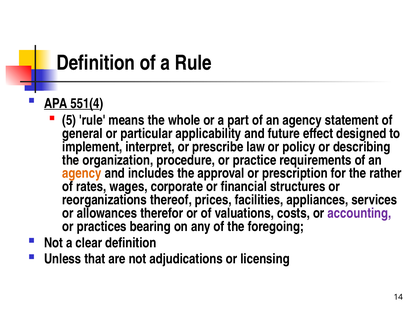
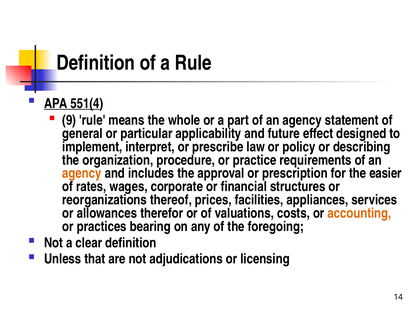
5: 5 -> 9
rather: rather -> easier
accounting colour: purple -> orange
